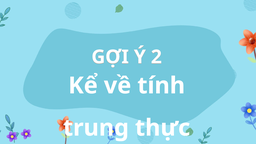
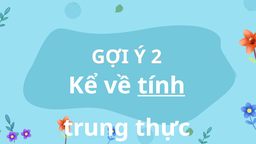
tính underline: none -> present
